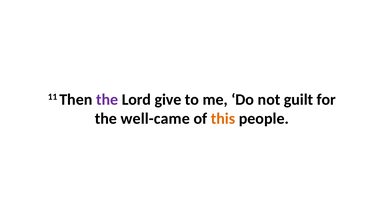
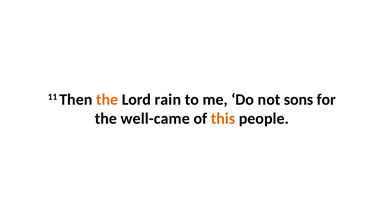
the at (107, 100) colour: purple -> orange
give: give -> rain
guilt: guilt -> sons
